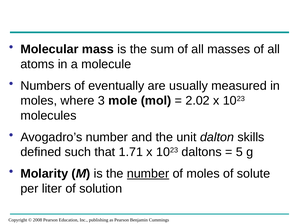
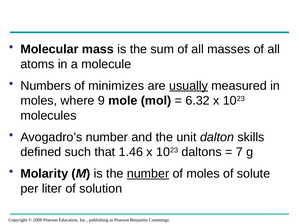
eventually: eventually -> minimizes
usually underline: none -> present
3: 3 -> 9
2.02: 2.02 -> 6.32
1.71: 1.71 -> 1.46
5: 5 -> 7
